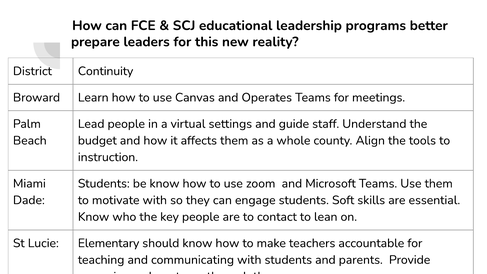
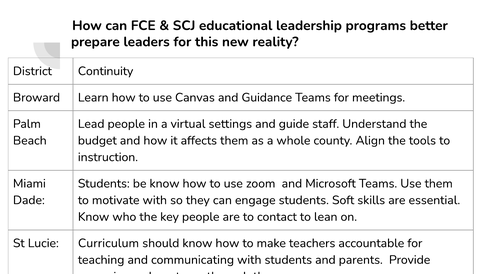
Operates: Operates -> Guidance
Elementary: Elementary -> Curriculum
